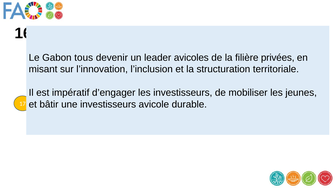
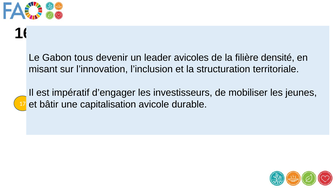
privées: privées -> densité
une investisseurs: investisseurs -> capitalisation
